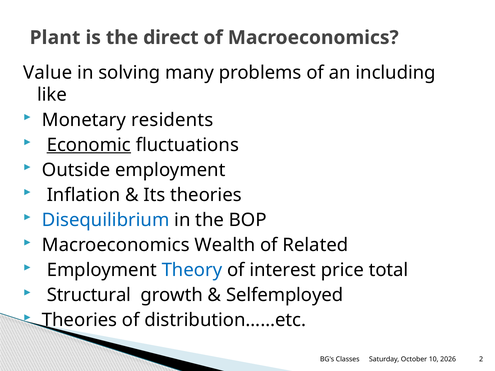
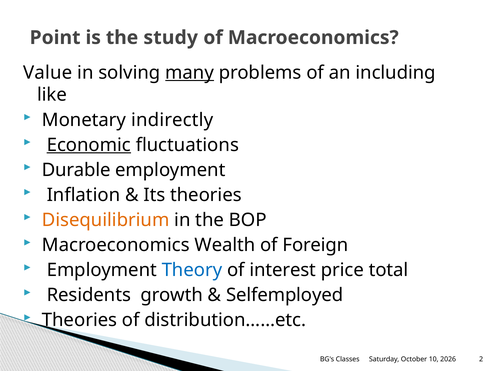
Plant: Plant -> Point
direct: direct -> study
many underline: none -> present
residents: residents -> indirectly
Outside: Outside -> Durable
Disequilibrium colour: blue -> orange
Related: Related -> Foreign
Structural: Structural -> Residents
